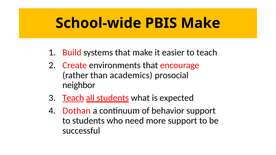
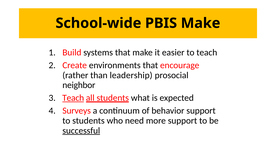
academics: academics -> leadership
Dothan: Dothan -> Surveys
successful underline: none -> present
